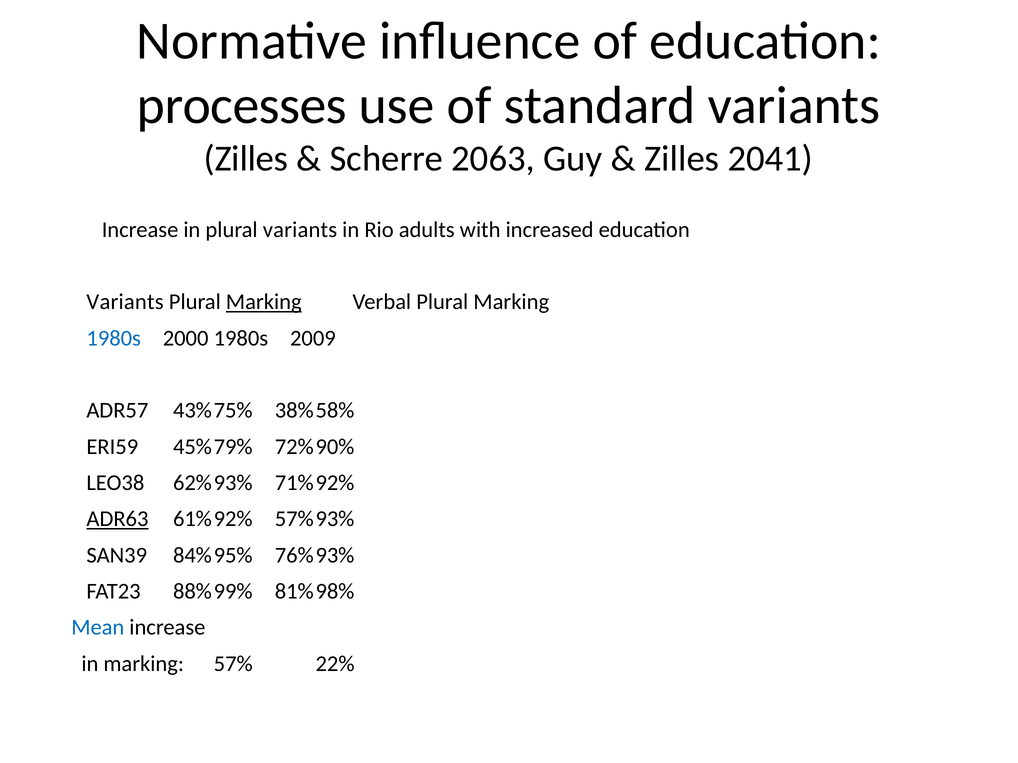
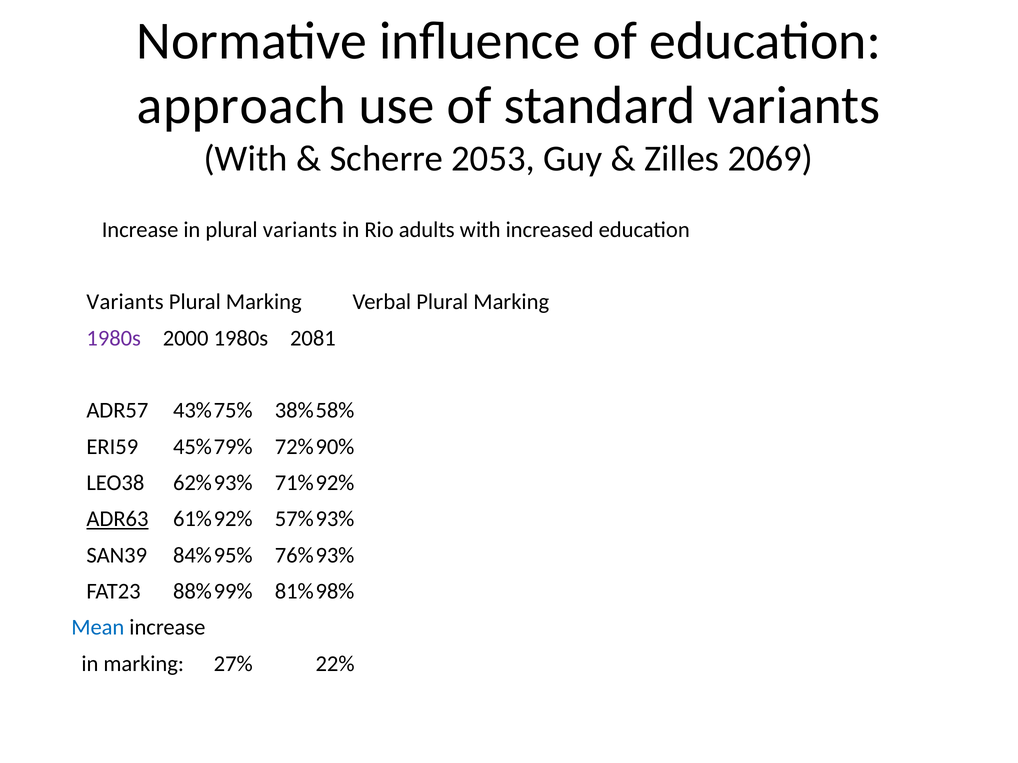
processes: processes -> approach
Zilles at (246, 159): Zilles -> With
2063: 2063 -> 2053
2041: 2041 -> 2069
Marking at (264, 302) underline: present -> none
1980s colour: blue -> purple
2009: 2009 -> 2081
57%: 57% -> 27%
